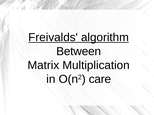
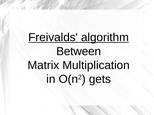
care: care -> gets
